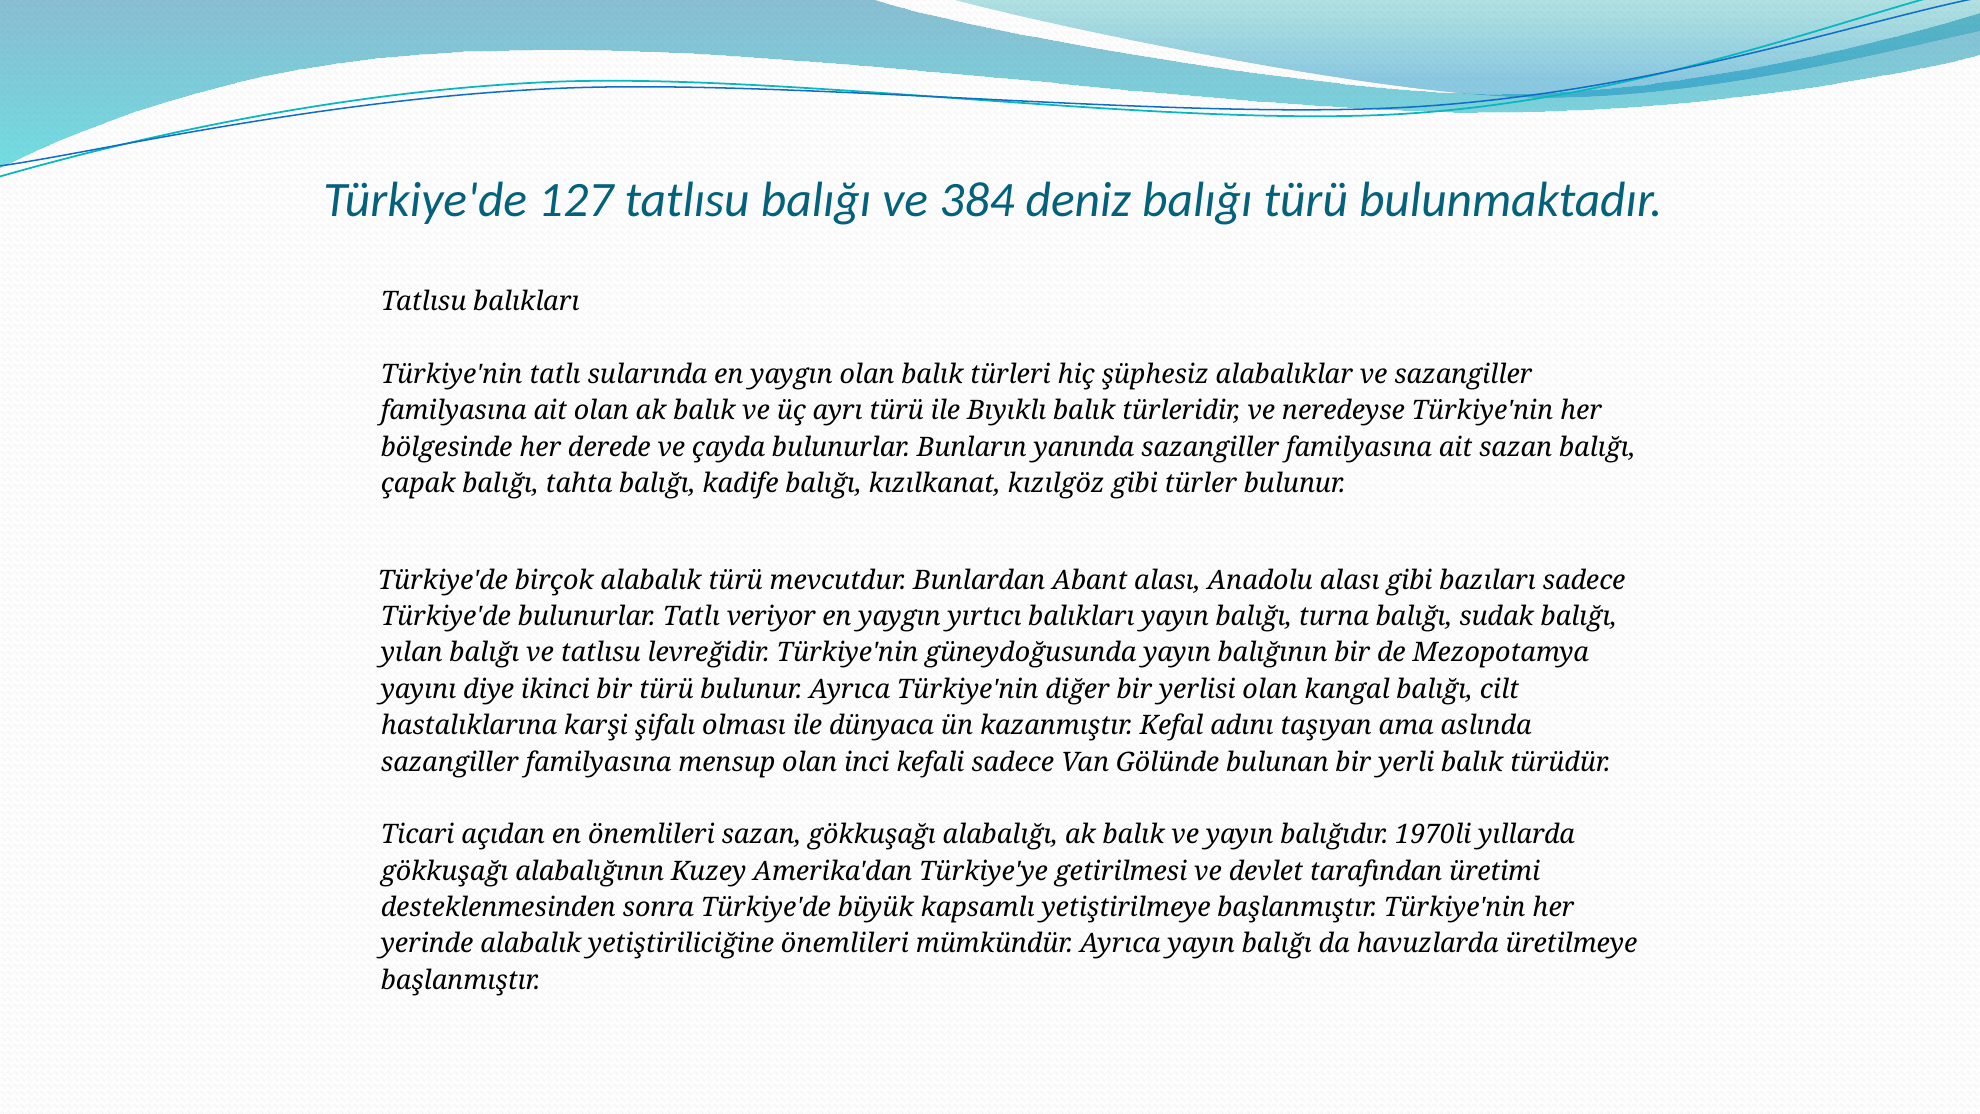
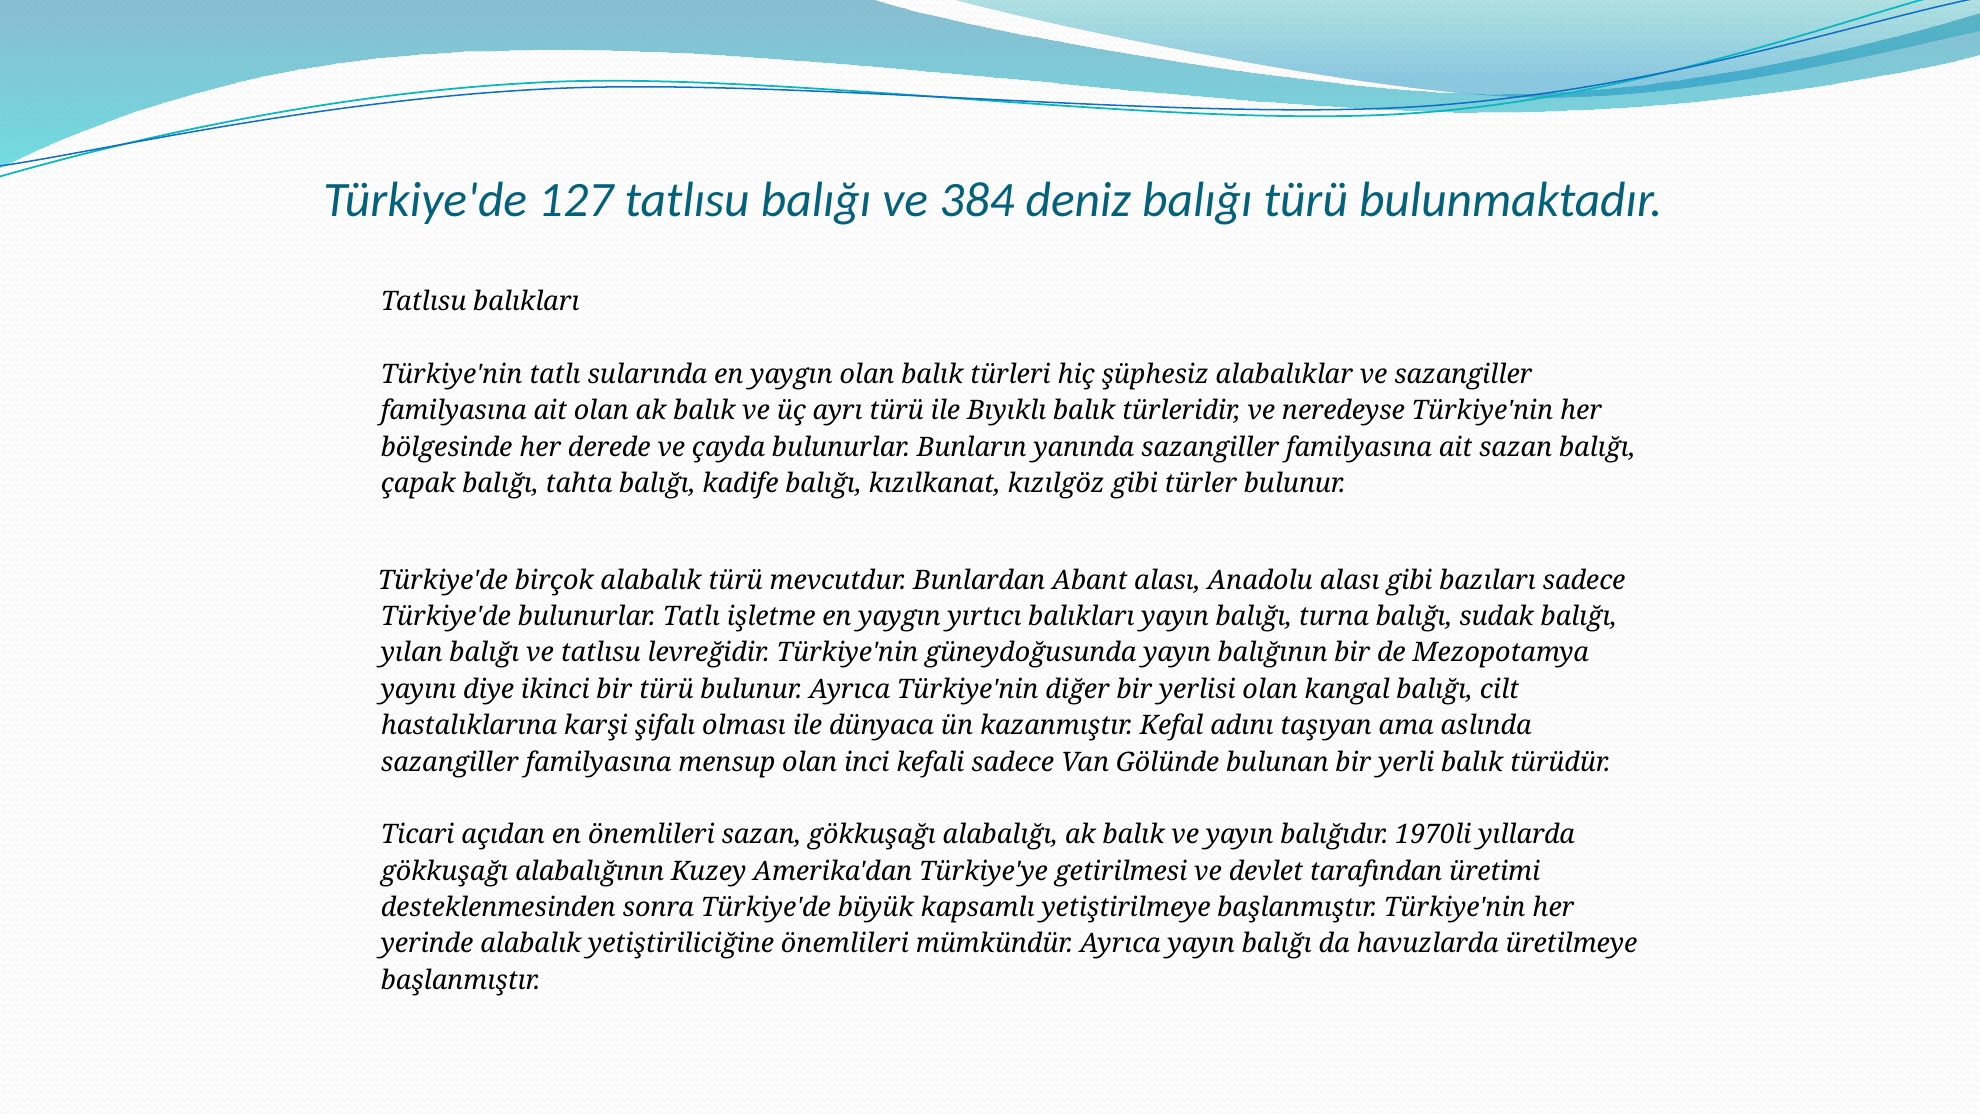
veriyor: veriyor -> işletme
